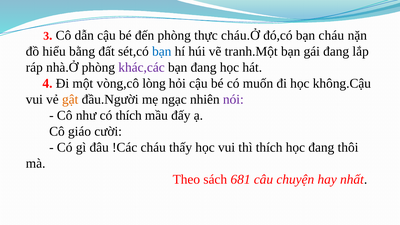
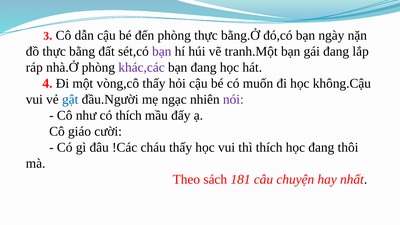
cháu.Ở: cháu.Ở -> bằng.Ở
bạn cháu: cháu -> ngày
đồ hiểu: hiểu -> thực
bạn at (162, 51) colour: blue -> purple
vòng,cô lòng: lòng -> thấy
gật colour: orange -> blue
681: 681 -> 181
